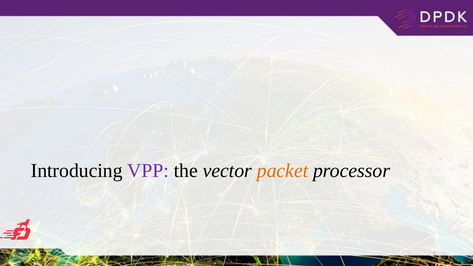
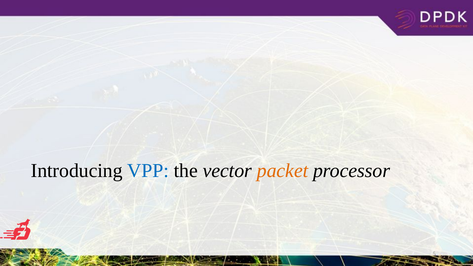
VPP colour: purple -> blue
